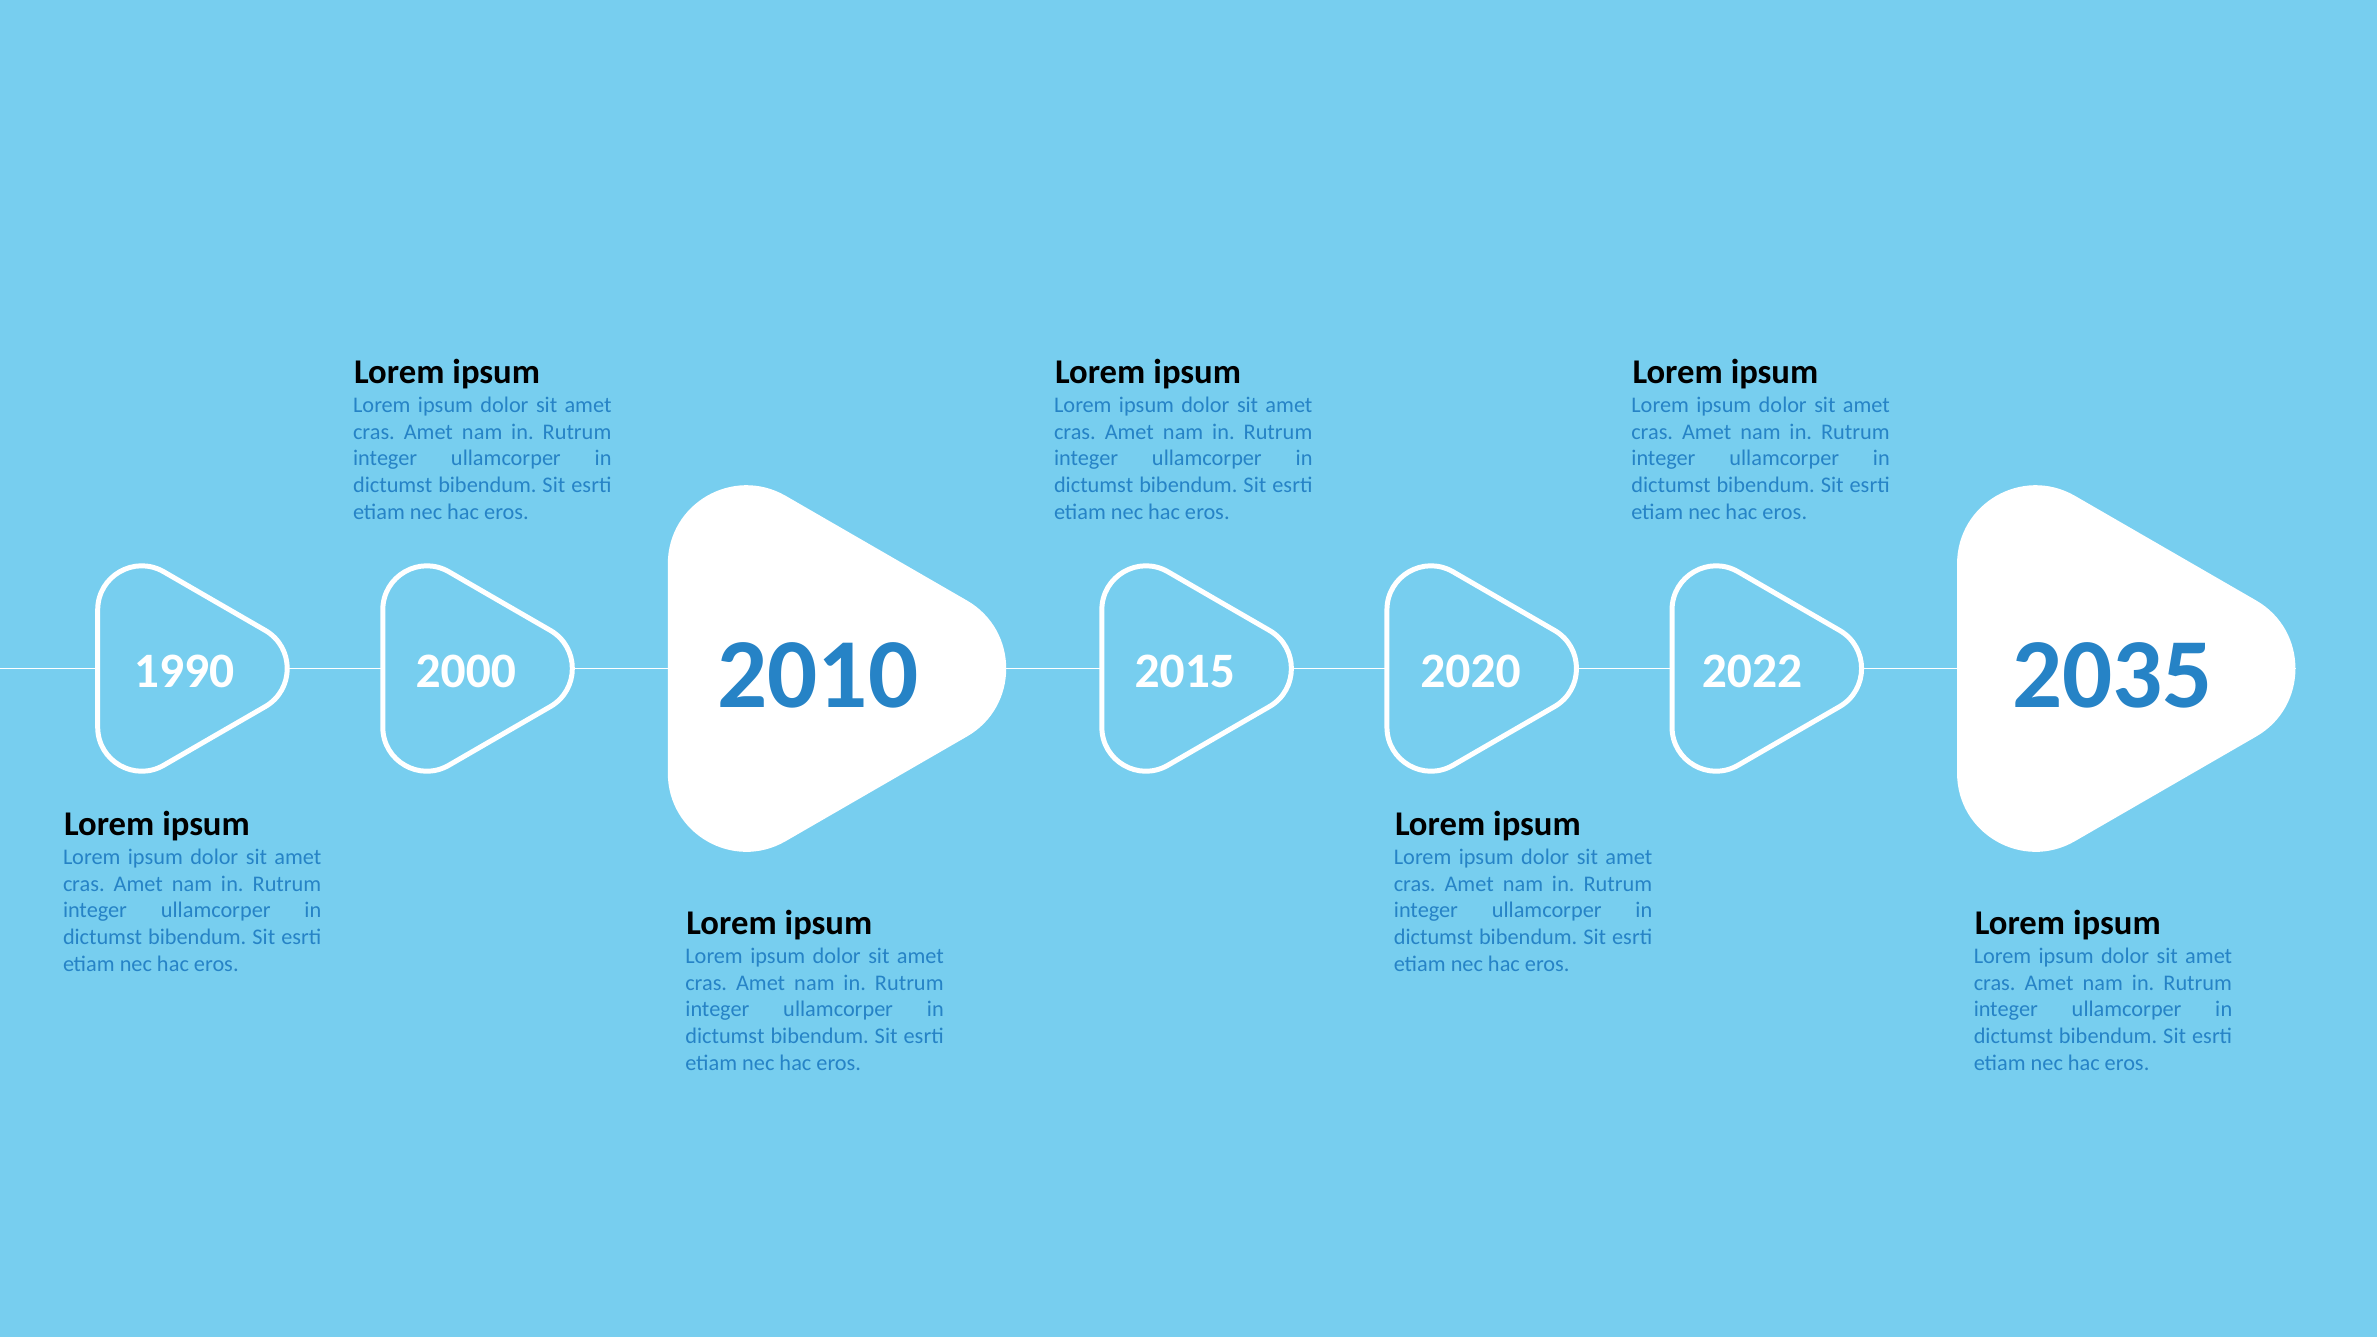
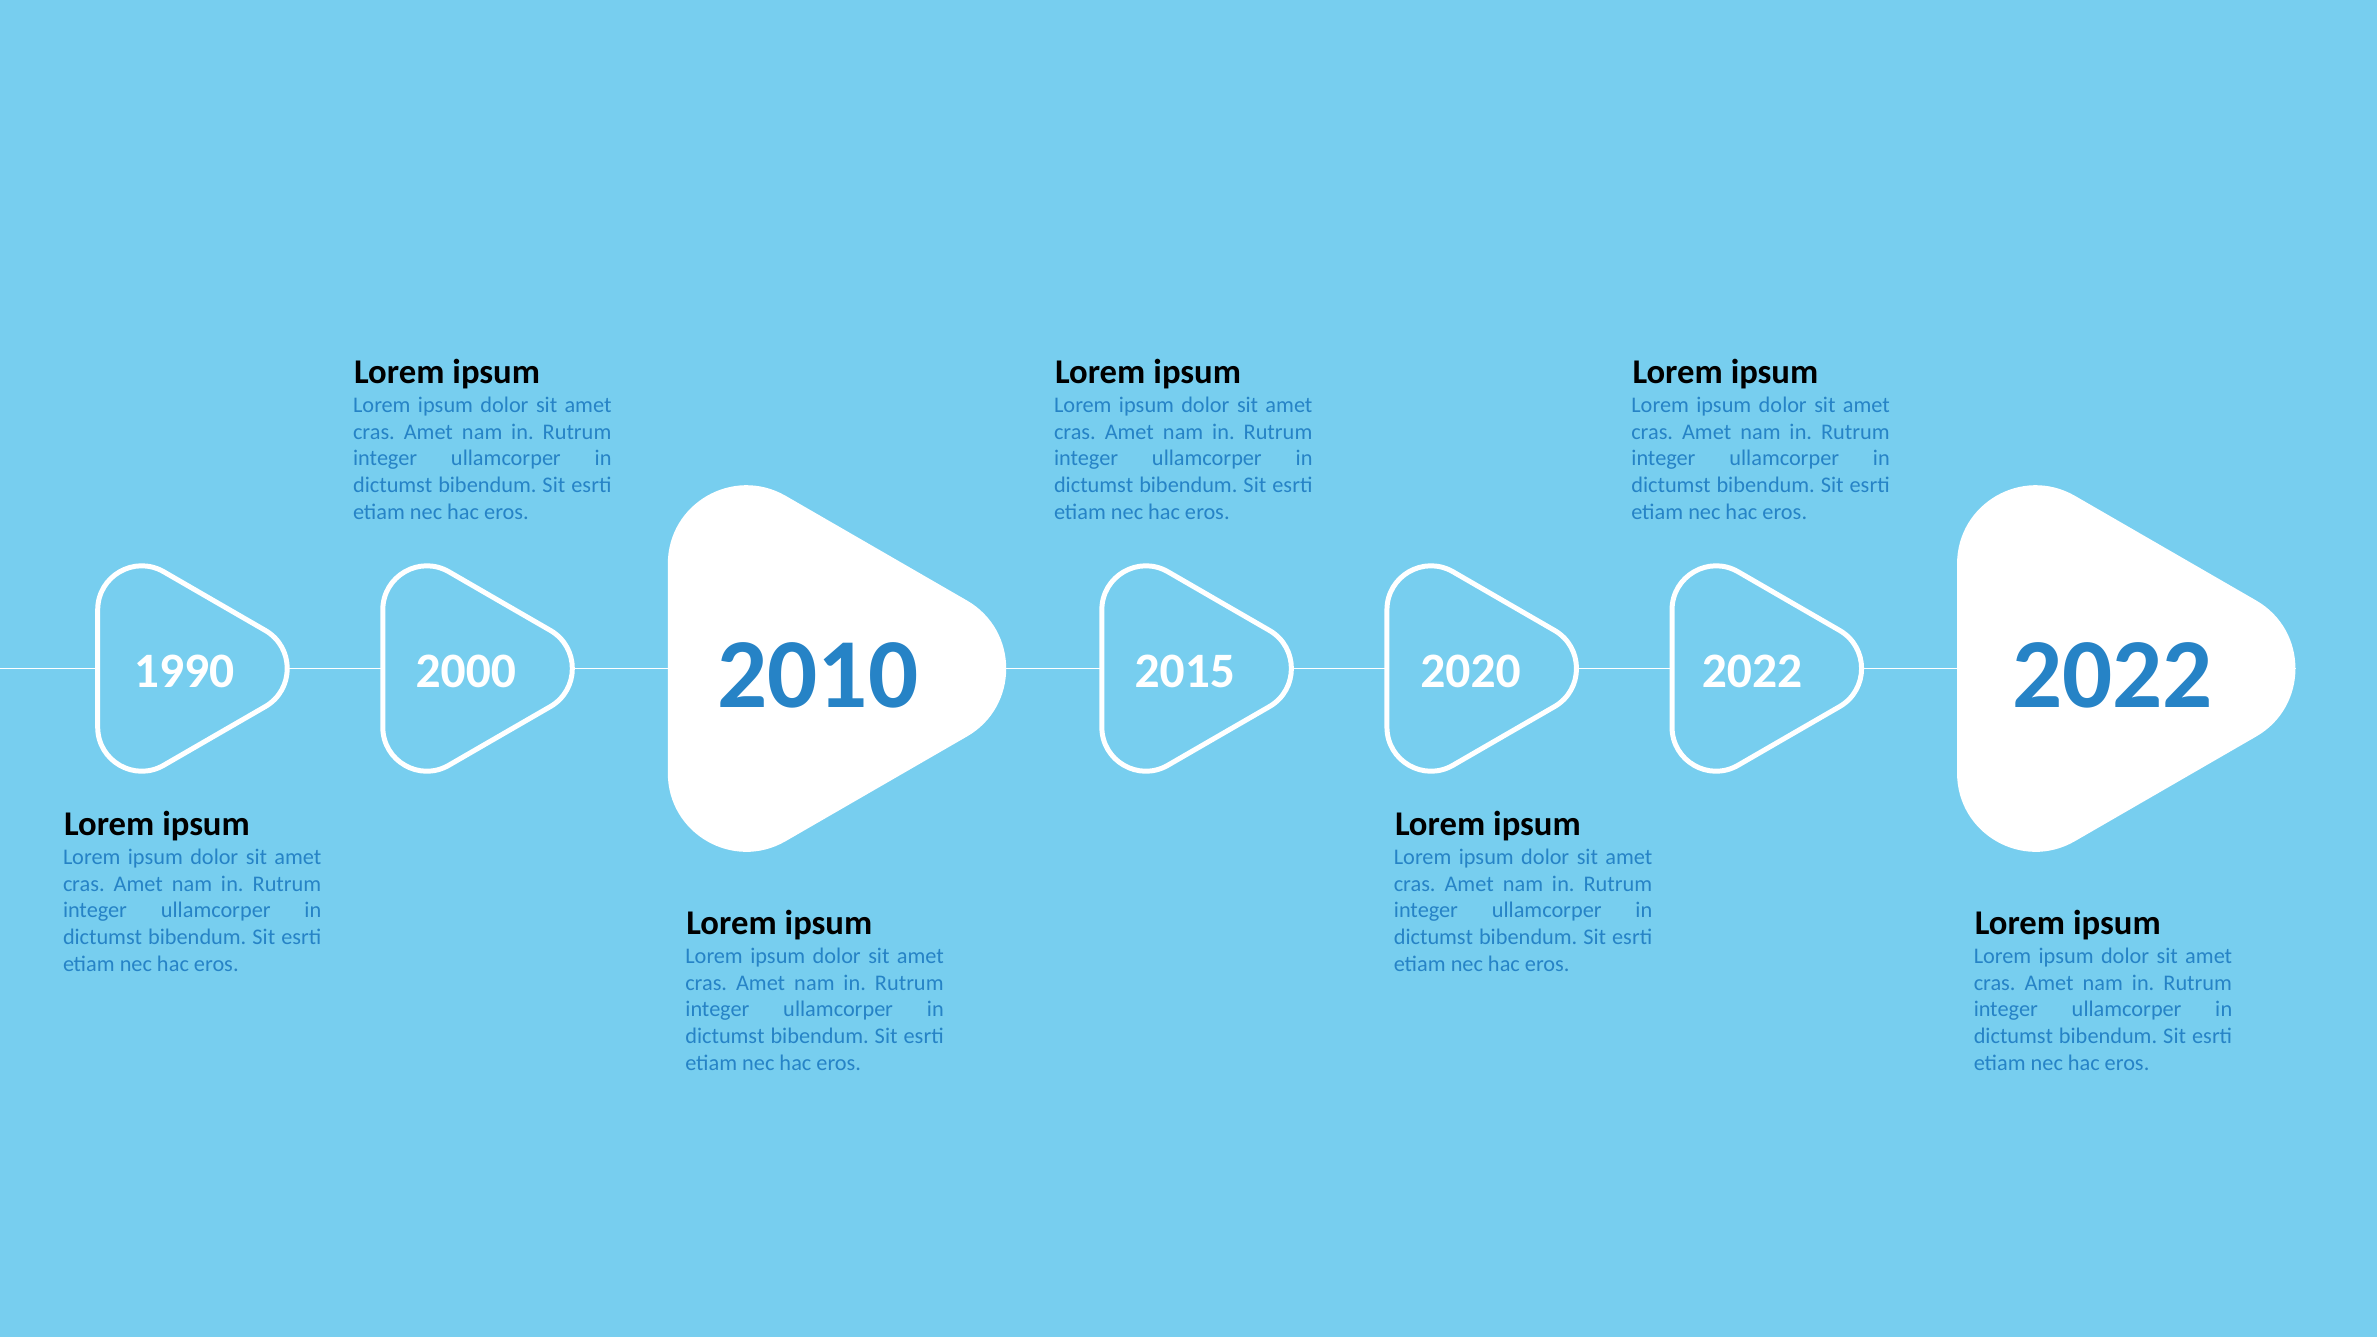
2022 2035: 2035 -> 2022
